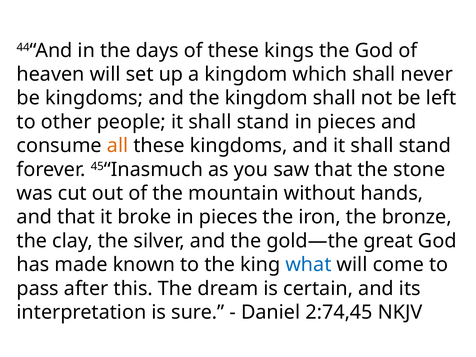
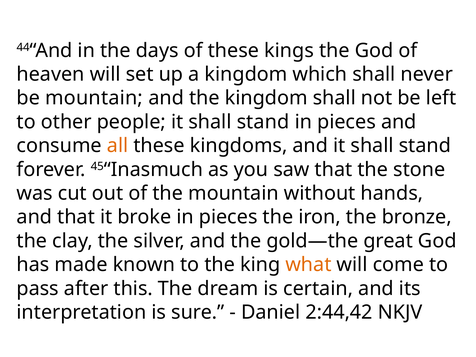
be kingdoms: kingdoms -> mountain
what colour: blue -> orange
2:74,45: 2:74,45 -> 2:44,42
